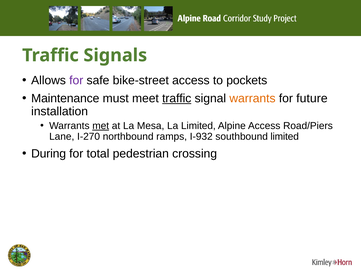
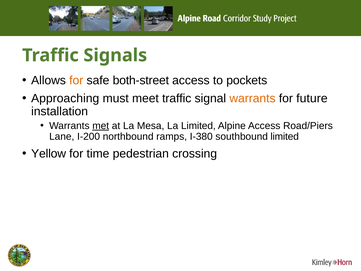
for at (76, 80) colour: purple -> orange
bike-street: bike-street -> both-street
Maintenance: Maintenance -> Approaching
traffic at (177, 98) underline: present -> none
I-270: I-270 -> I-200
I-932: I-932 -> I-380
During: During -> Yellow
total: total -> time
